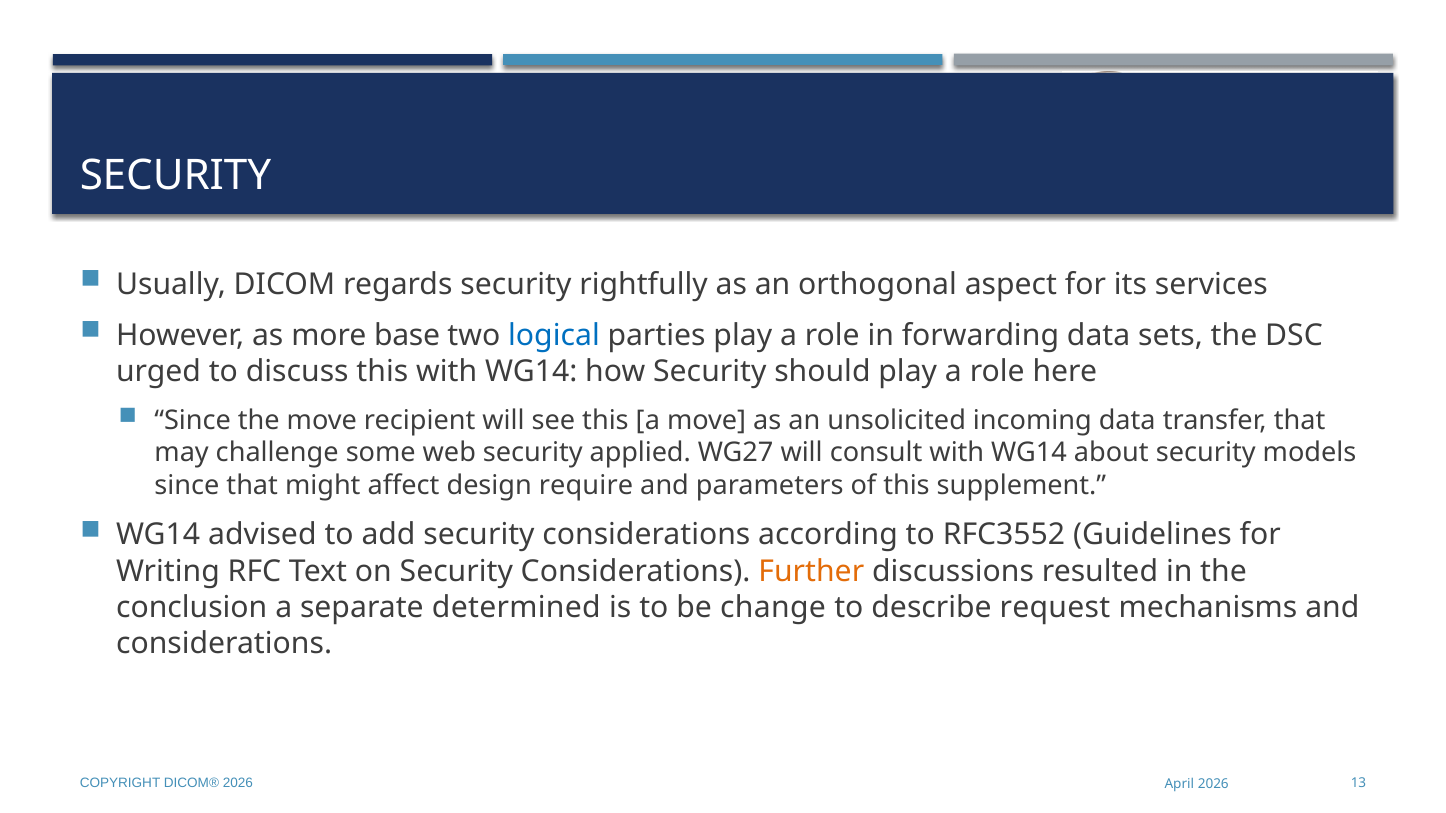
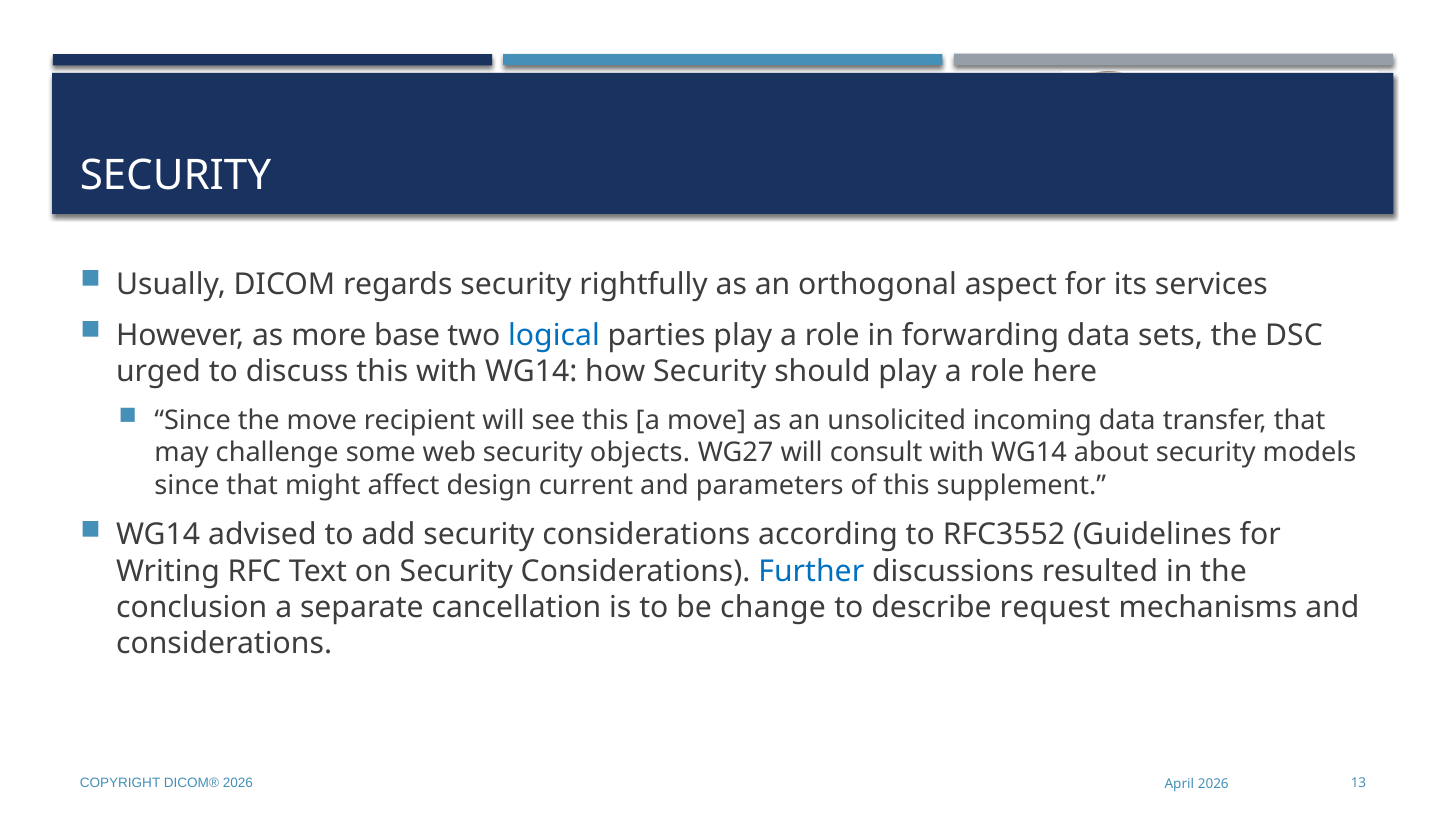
applied: applied -> objects
require: require -> current
Further colour: orange -> blue
determined: determined -> cancellation
